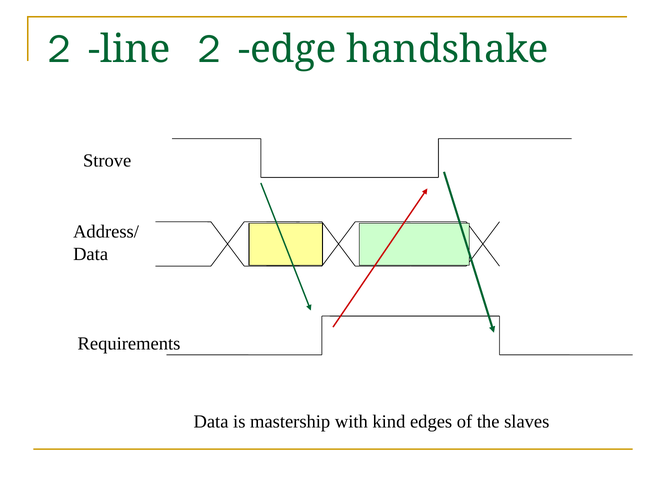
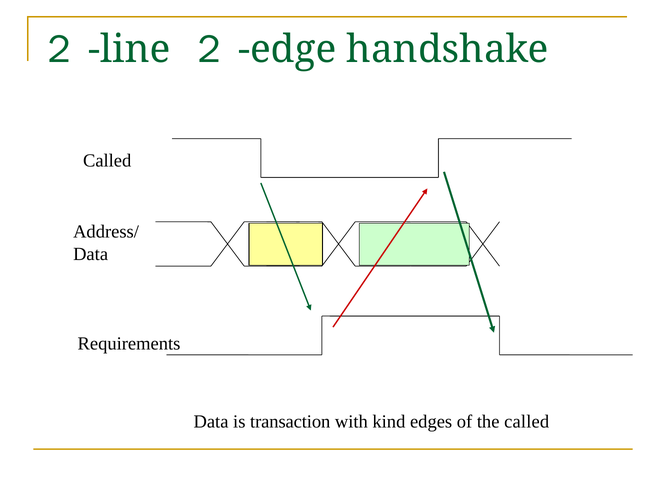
Strove at (107, 161): Strove -> Called
mastership: mastership -> transaction
the slaves: slaves -> called
